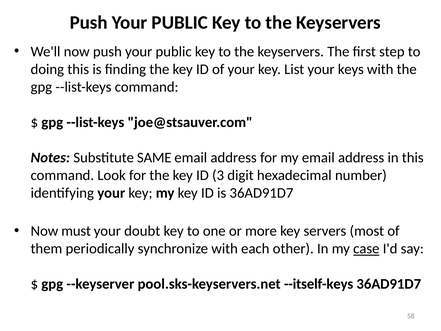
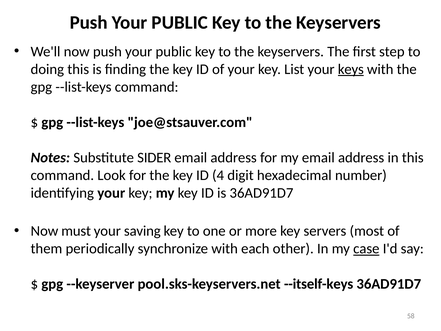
keys underline: none -> present
SAME: SAME -> SIDER
3: 3 -> 4
doubt: doubt -> saving
